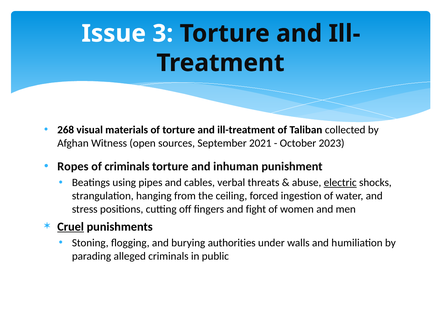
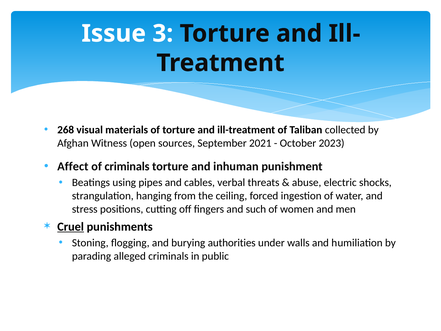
Ropes: Ropes -> Affect
electric underline: present -> none
fight: fight -> such
